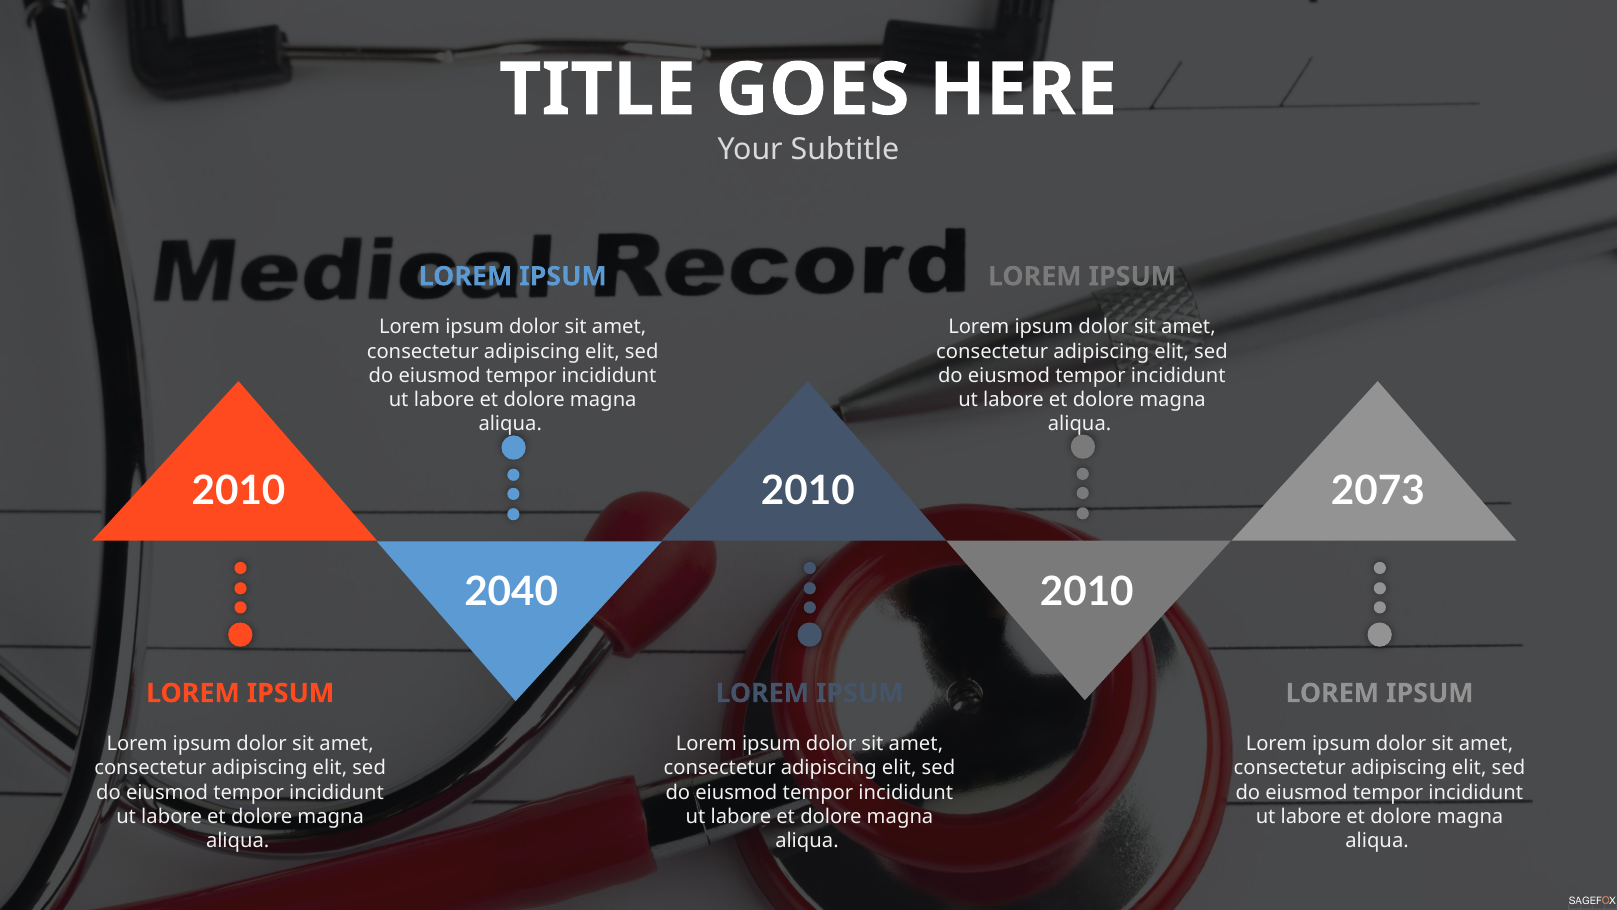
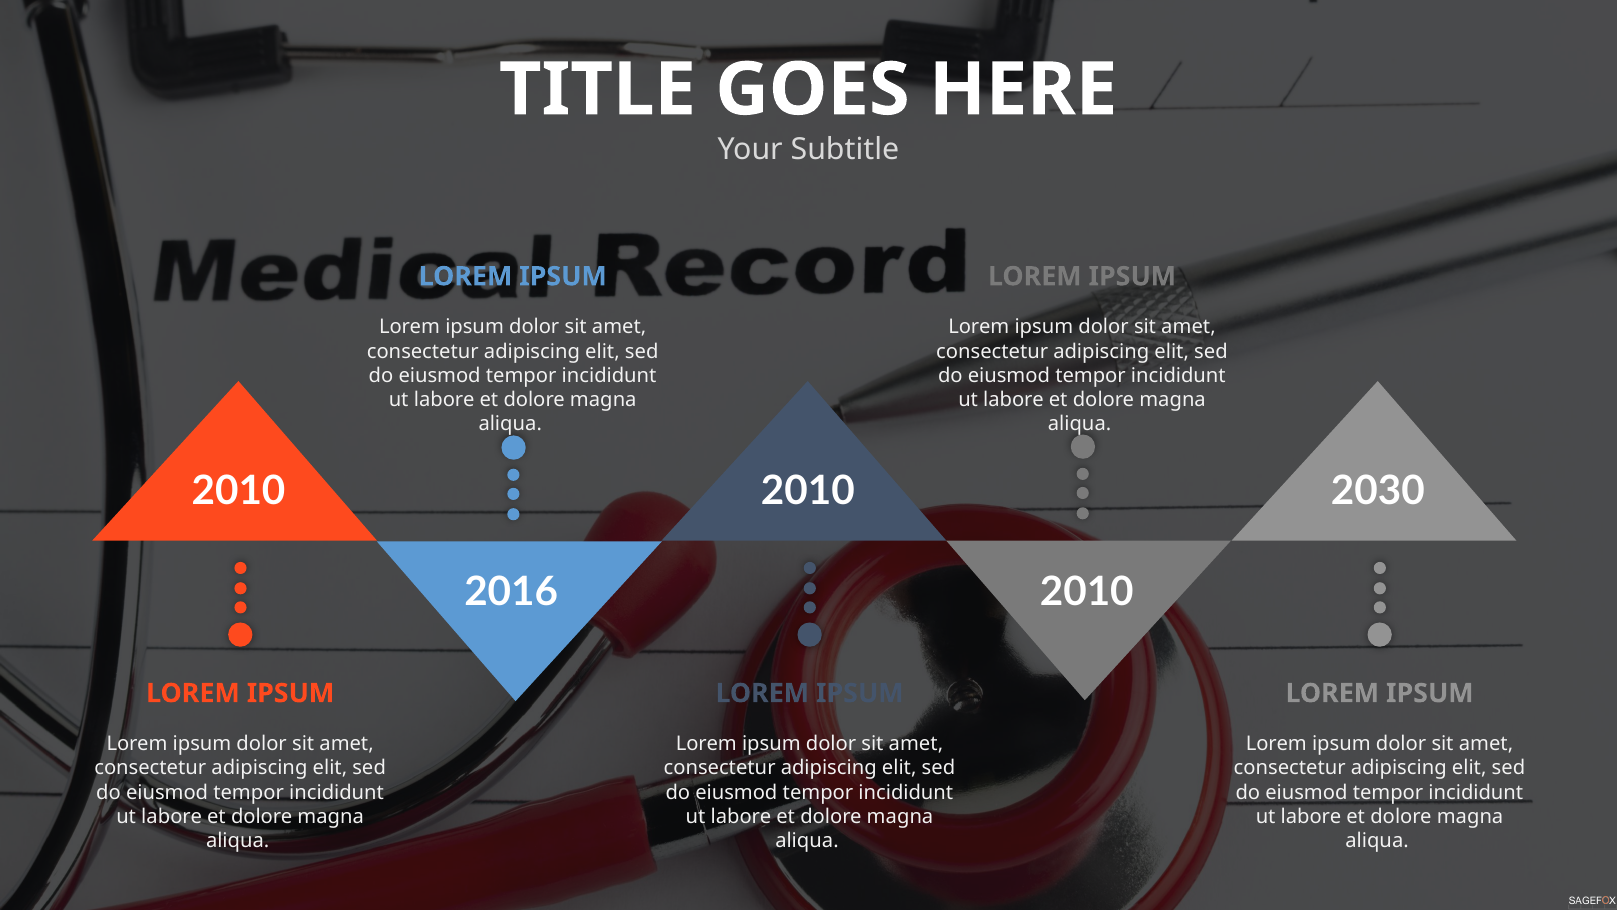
2073: 2073 -> 2030
2040: 2040 -> 2016
